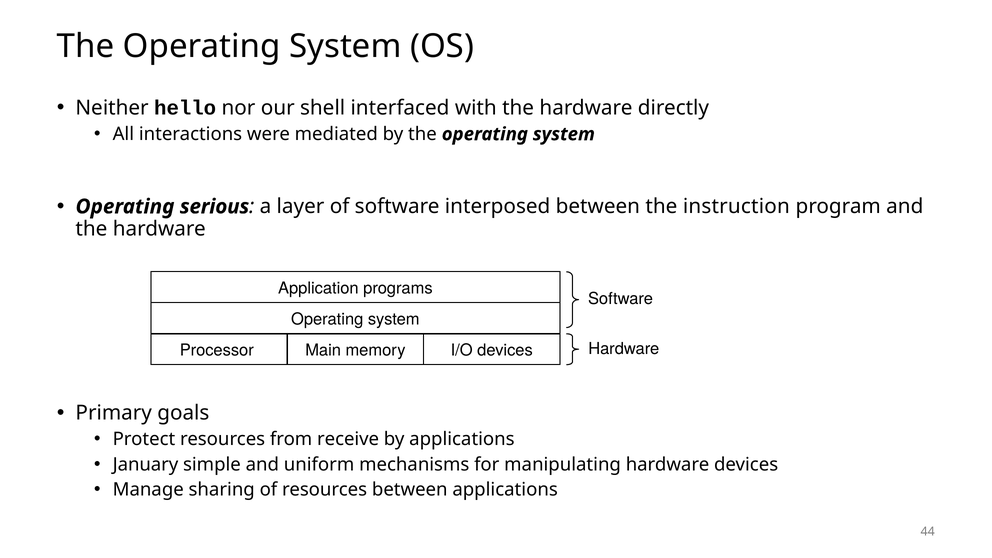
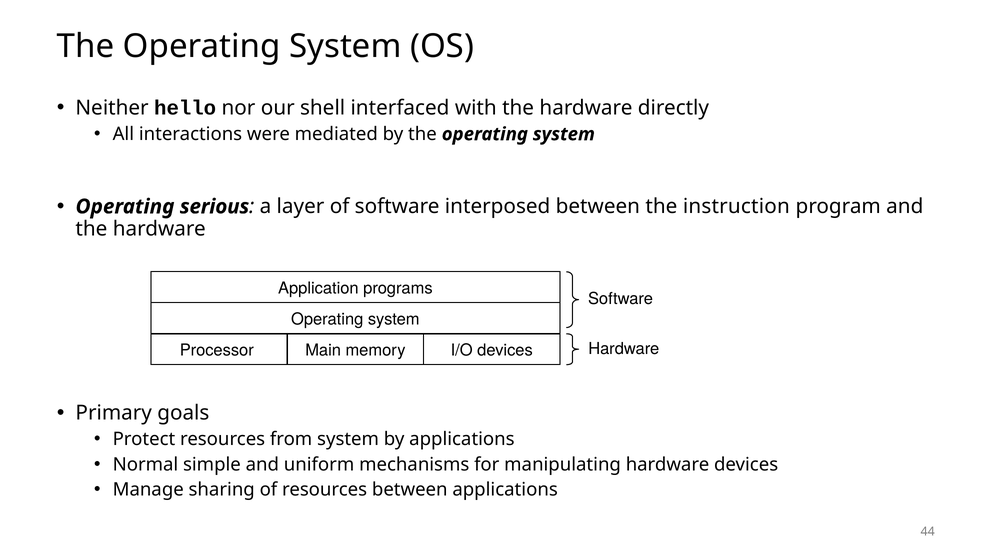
from receive: receive -> system
January: January -> Normal
